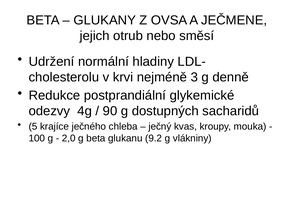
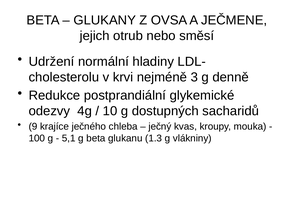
90: 90 -> 10
5: 5 -> 9
2,0: 2,0 -> 5,1
9.2: 9.2 -> 1.3
